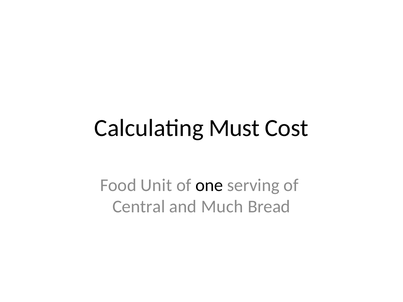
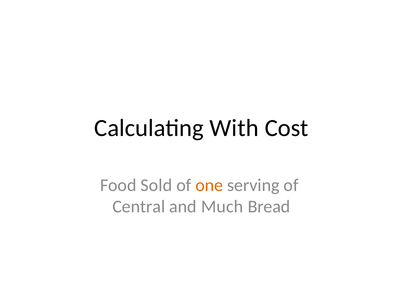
Must: Must -> With
Unit: Unit -> Sold
one colour: black -> orange
